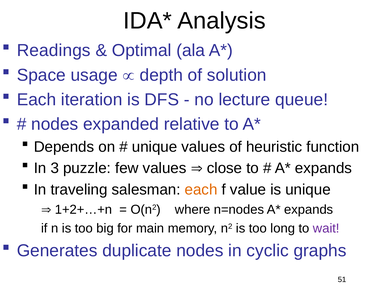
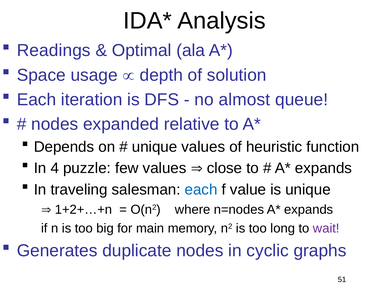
lecture: lecture -> almost
3: 3 -> 4
each at (201, 189) colour: orange -> blue
